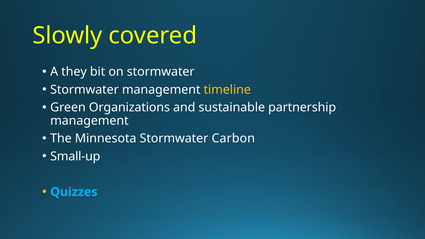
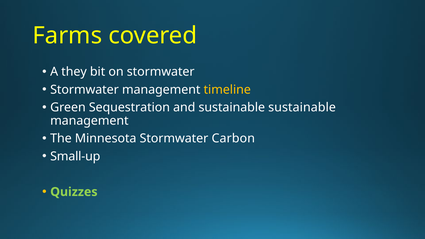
Slowly: Slowly -> Farms
Organizations: Organizations -> Sequestration
sustainable partnership: partnership -> sustainable
Quizzes colour: light blue -> light green
